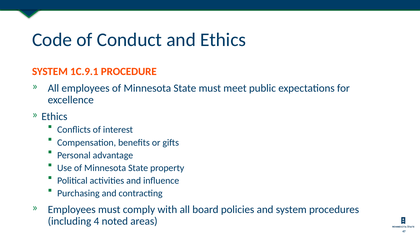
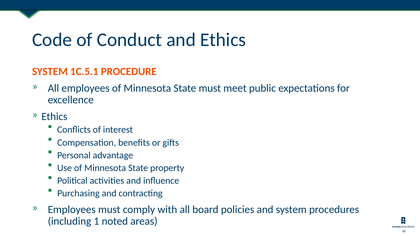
1C.9.1: 1C.9.1 -> 1C.5.1
4: 4 -> 1
